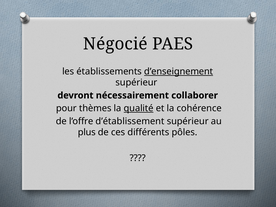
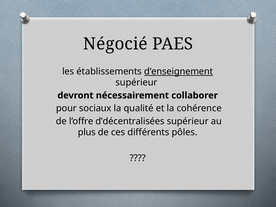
thèmes: thèmes -> sociaux
qualité underline: present -> none
d’établissement: d’établissement -> d’décentralisées
